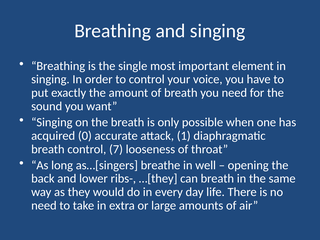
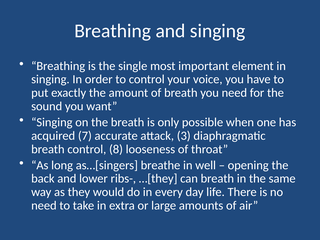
0: 0 -> 7
1: 1 -> 3
7: 7 -> 8
